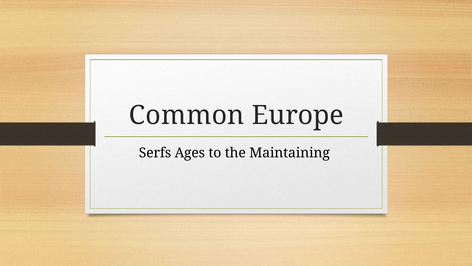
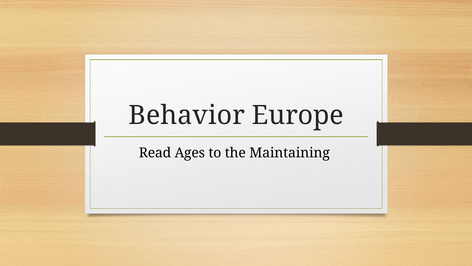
Common: Common -> Behavior
Serfs: Serfs -> Read
